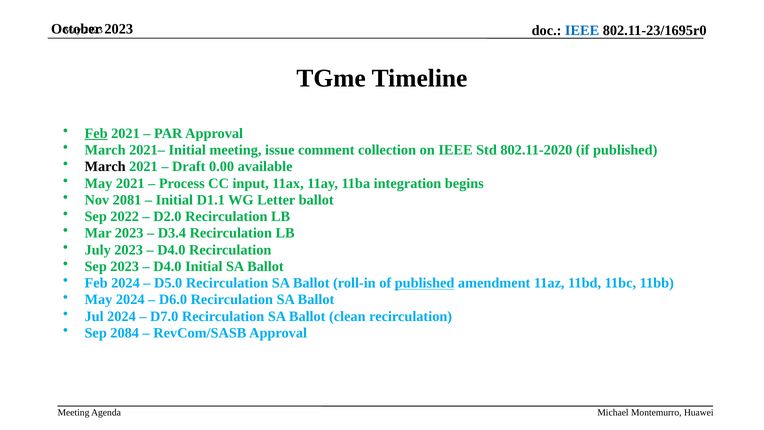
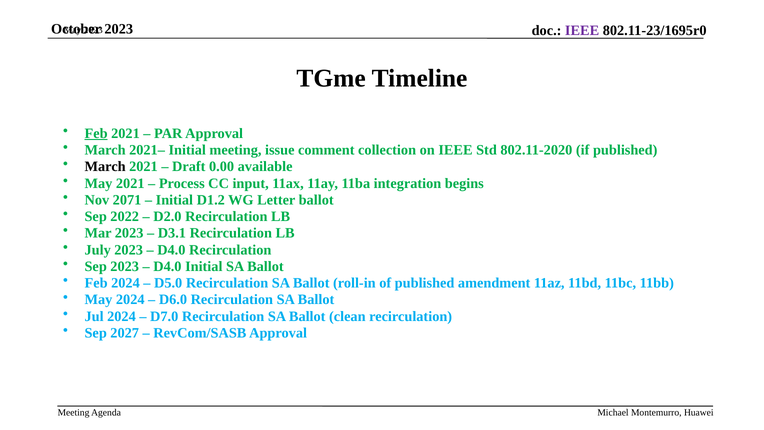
IEEE at (582, 30) colour: blue -> purple
2081: 2081 -> 2071
D1.1: D1.1 -> D1.2
D3.4: D3.4 -> D3.1
published at (425, 283) underline: present -> none
2084: 2084 -> 2027
